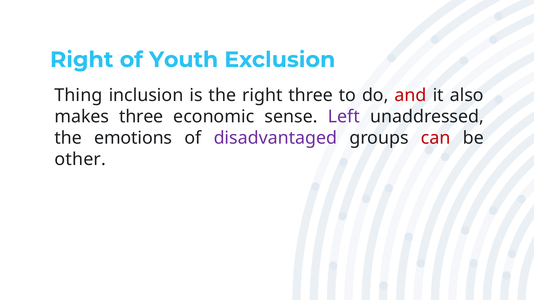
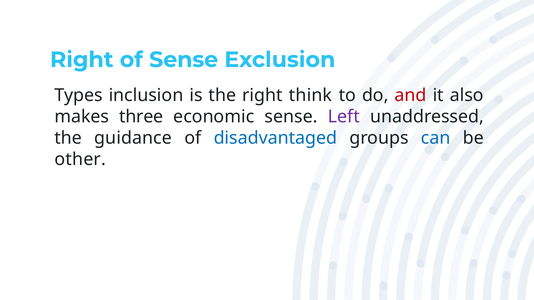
of Youth: Youth -> Sense
Thing: Thing -> Types
right three: three -> think
emotions: emotions -> guidance
disadvantaged colour: purple -> blue
can colour: red -> blue
